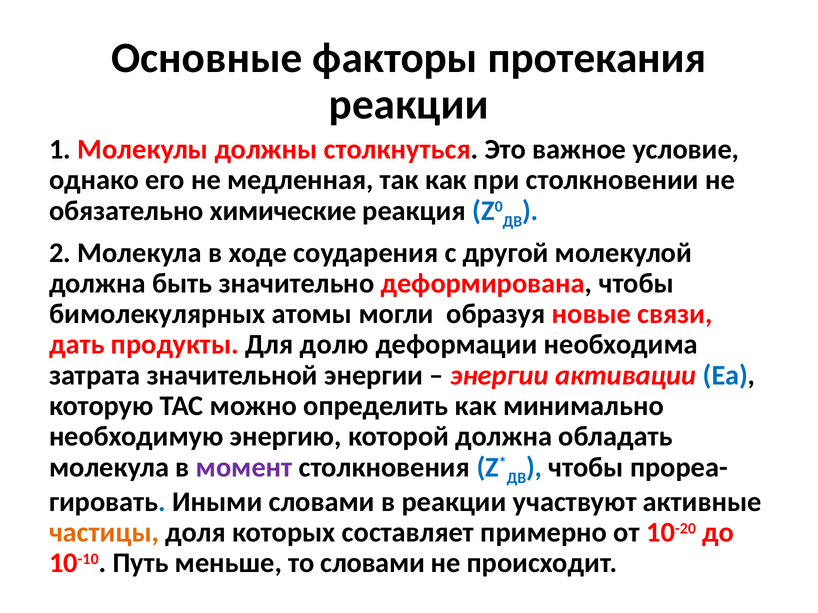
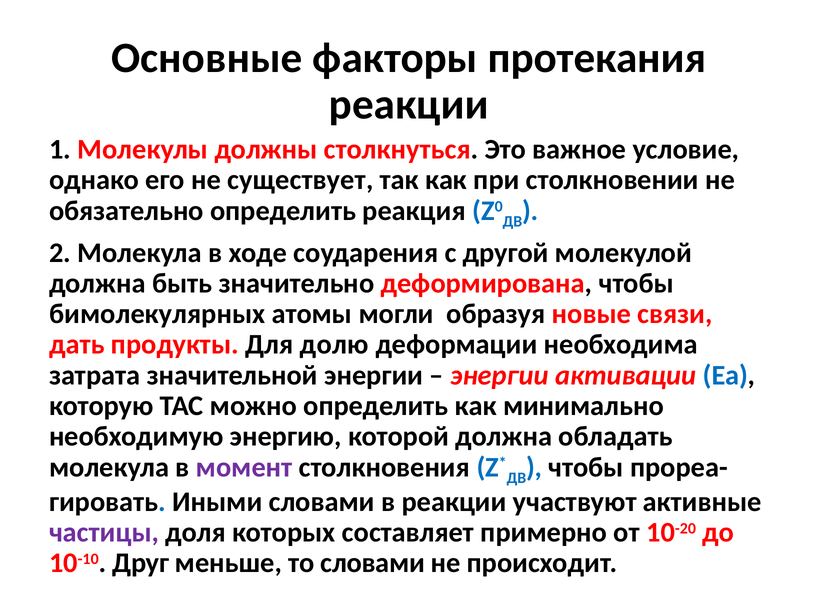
медленная: медленная -> существует
обязательно химические: химические -> определить
частицы colour: orange -> purple
Путь: Путь -> Друг
